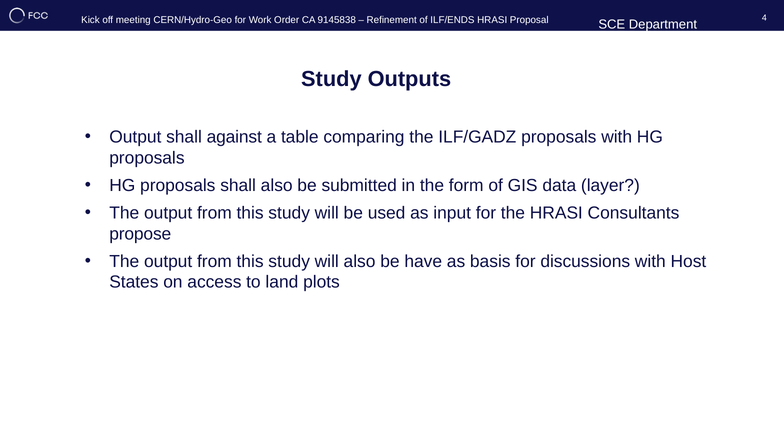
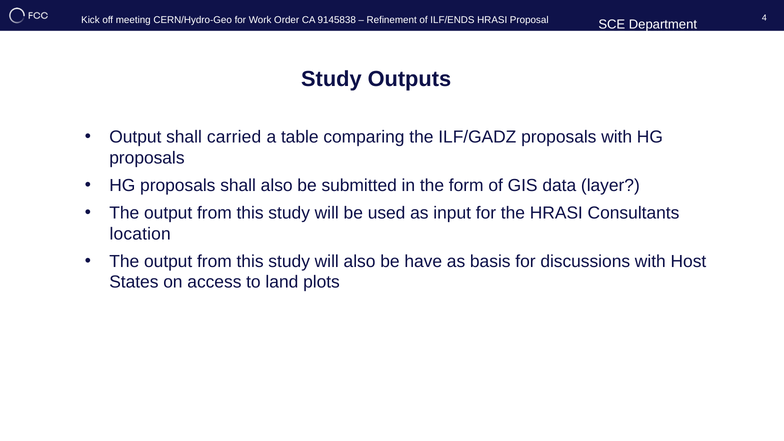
against: against -> carried
propose: propose -> location
